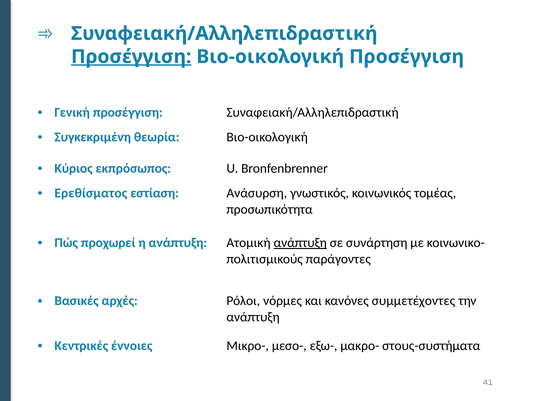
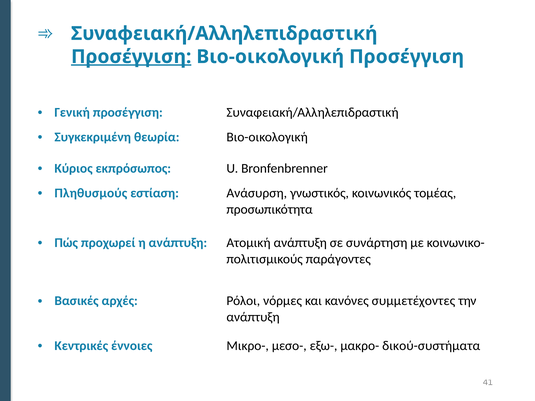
Ερεθίσματος: Ερεθίσματος -> Πληθυσμούς
ανάπτυξη at (300, 243) underline: present -> none
στους-συστήματα: στους-συστήματα -> δικού-συστήματα
